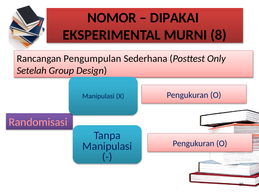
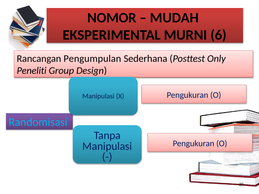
DIPAKAI: DIPAKAI -> MUDAH
8: 8 -> 6
Setelah: Setelah -> Peneliti
Randomisasi colour: pink -> light blue
